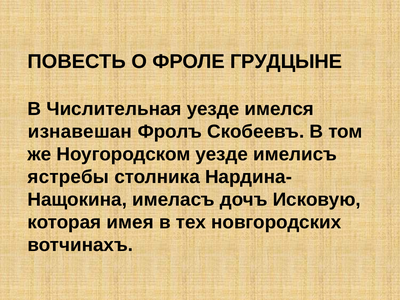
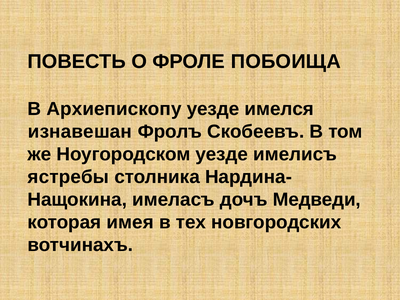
ГРУДЦЫНЕ: ГРУДЦЫНЕ -> ПОБОИЩА
Числительная: Числительная -> Архиепископу
Исковую: Исковую -> Медведи
